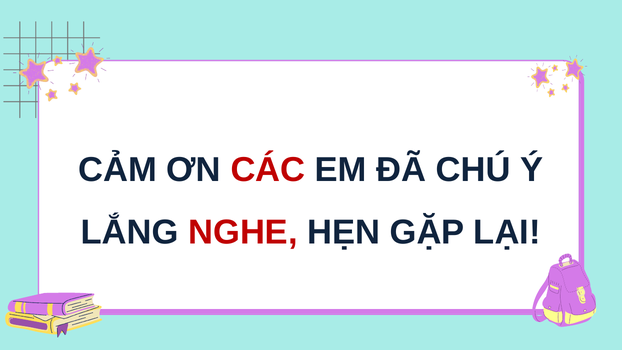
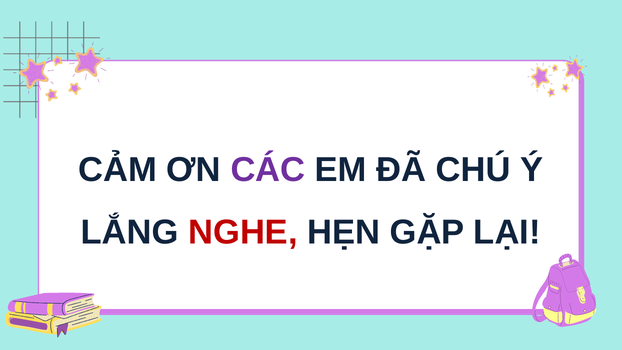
CÁC colour: red -> purple
